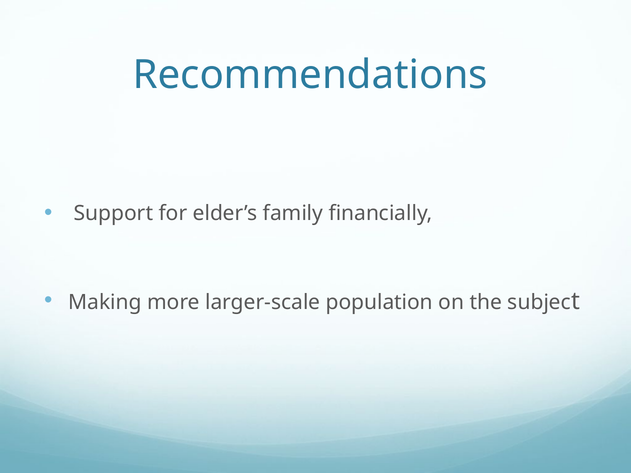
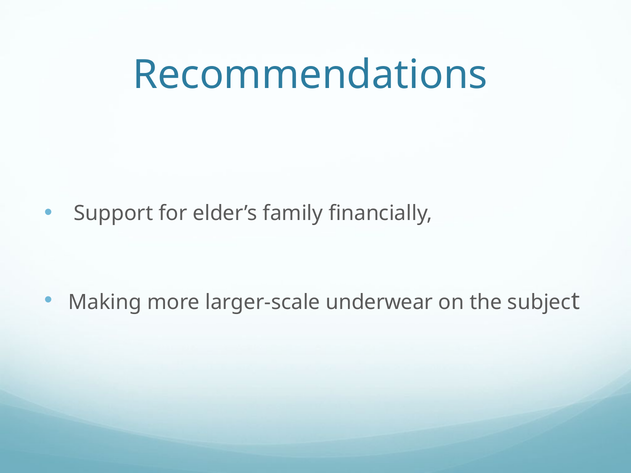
population: population -> underwear
